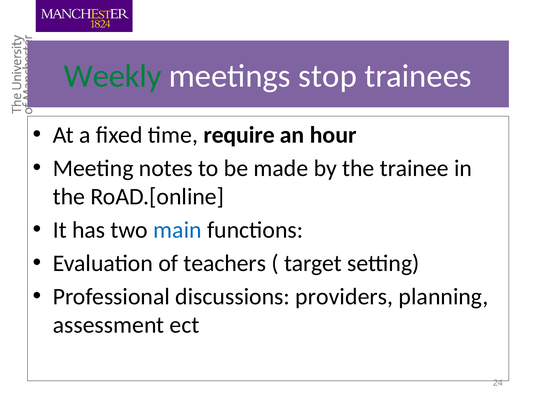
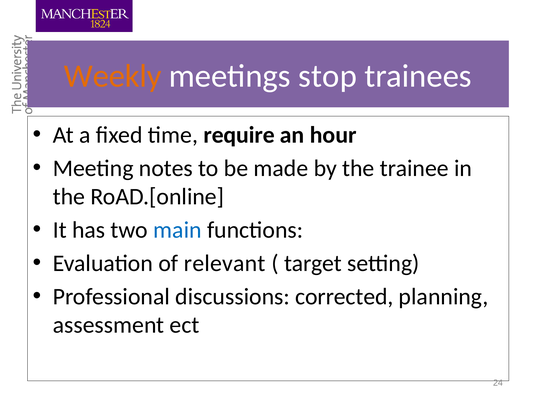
Weekly colour: green -> orange
teachers: teachers -> relevant
providers: providers -> corrected
